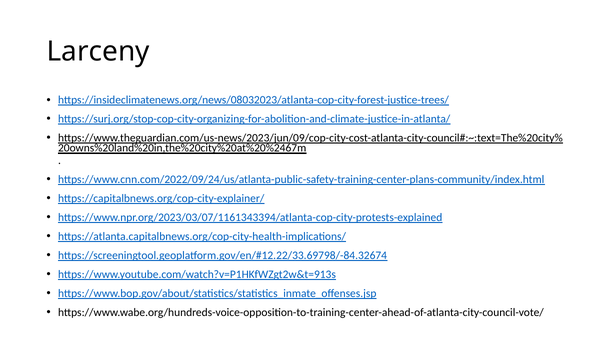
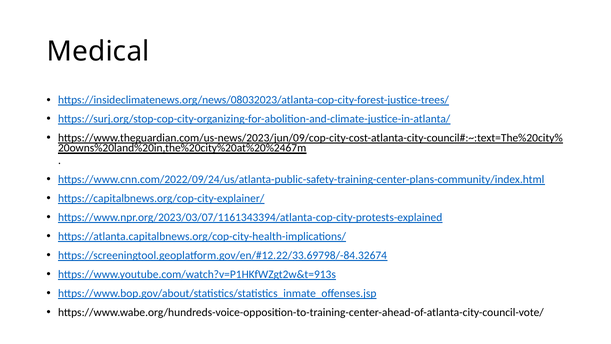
Larceny: Larceny -> Medical
